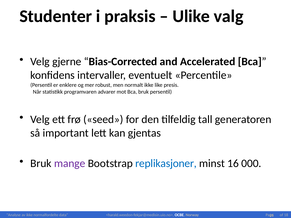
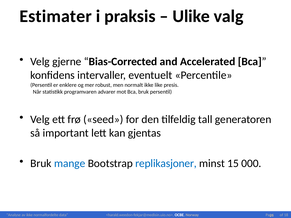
Studenter: Studenter -> Estimater
mange colour: purple -> blue
16: 16 -> 15
